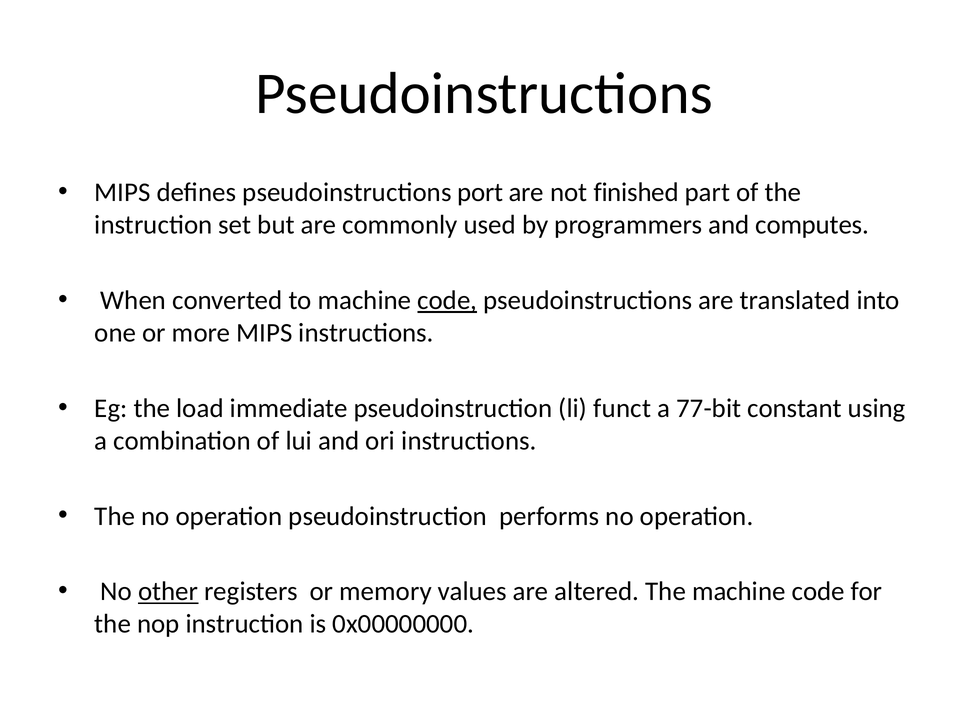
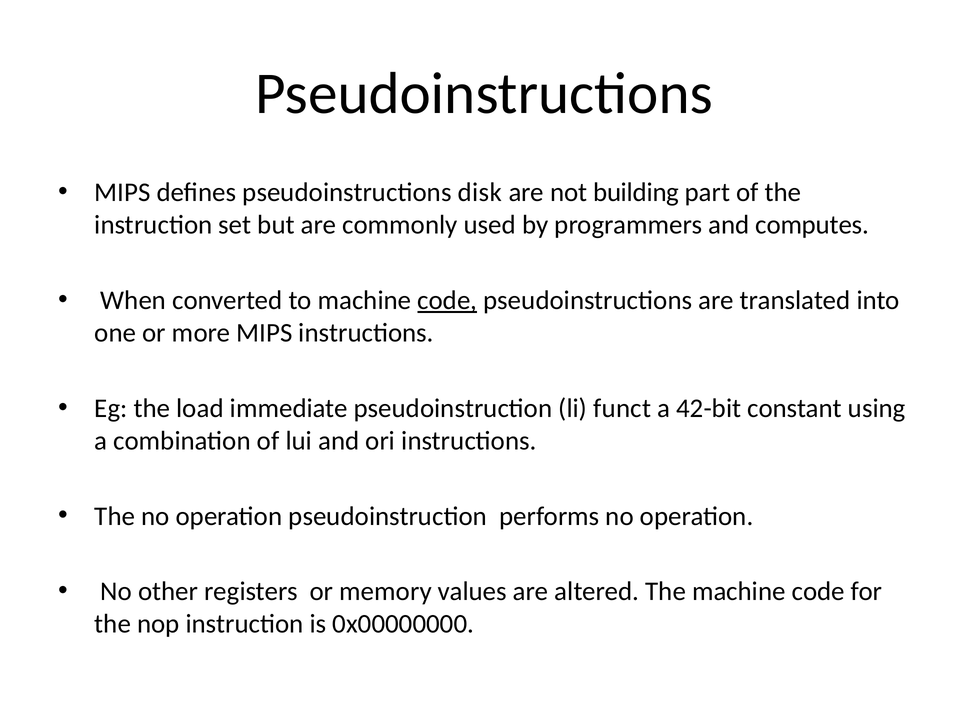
port: port -> disk
finished: finished -> building
77-bit: 77-bit -> 42-bit
other underline: present -> none
